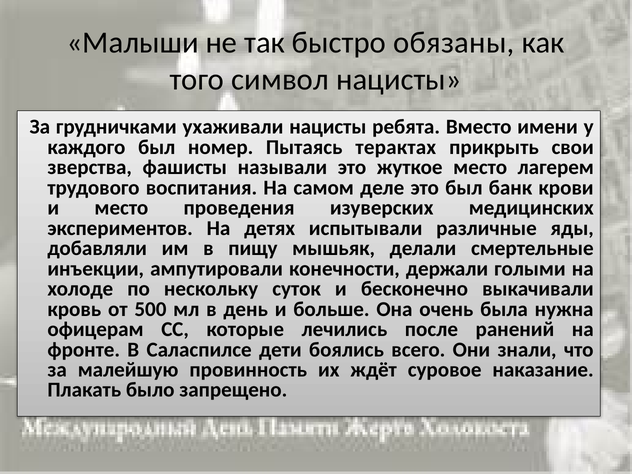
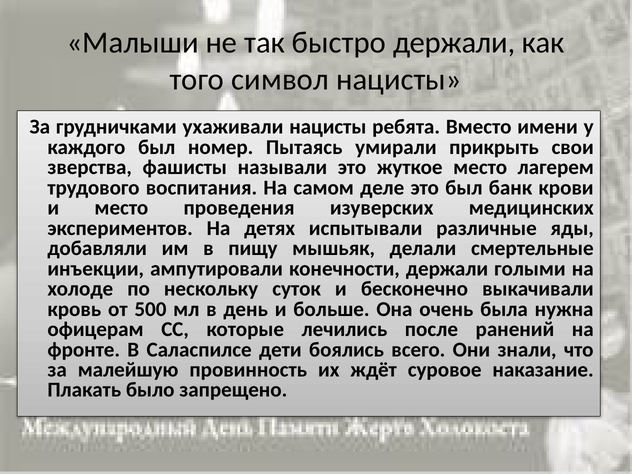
быстро обязаны: обязаны -> держали
терактах: терактах -> умирали
